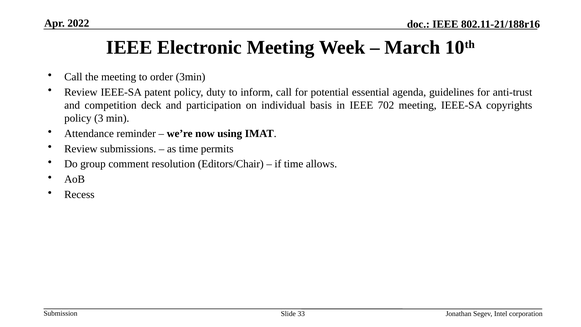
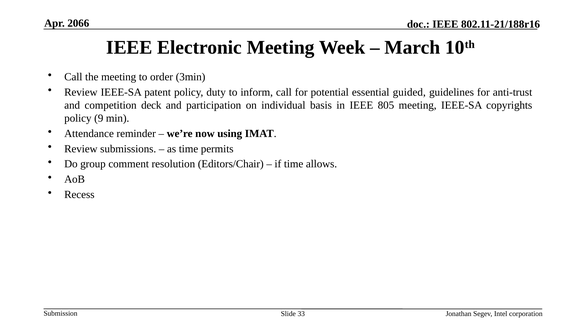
2022: 2022 -> 2066
agenda: agenda -> guided
702: 702 -> 805
3: 3 -> 9
